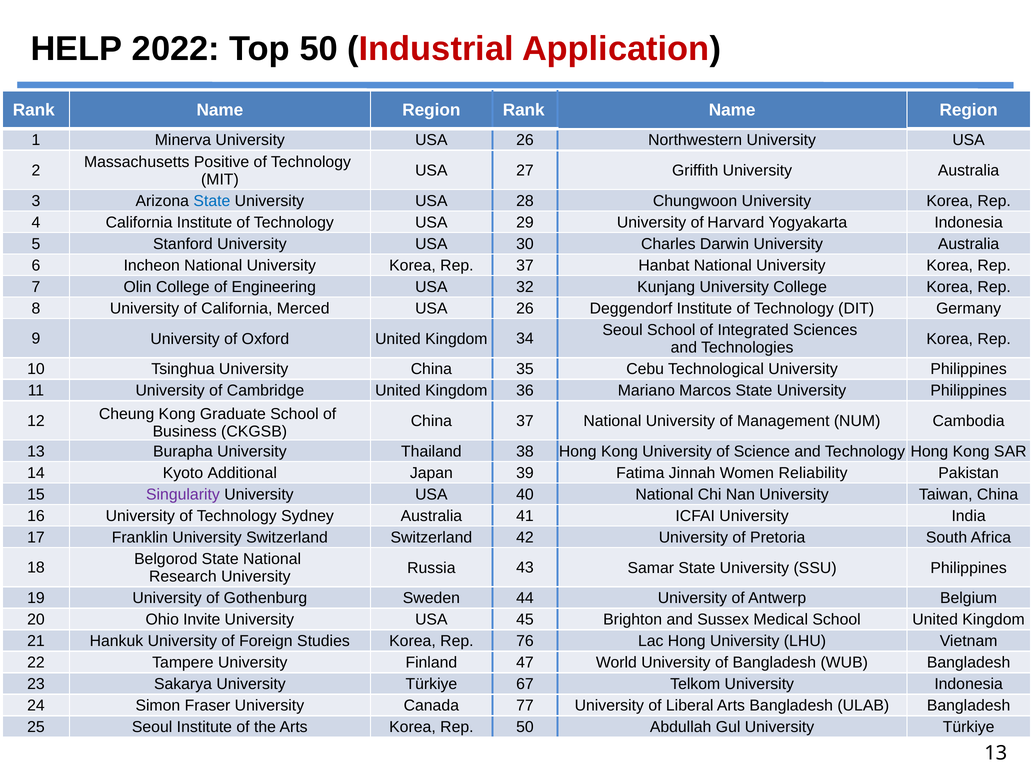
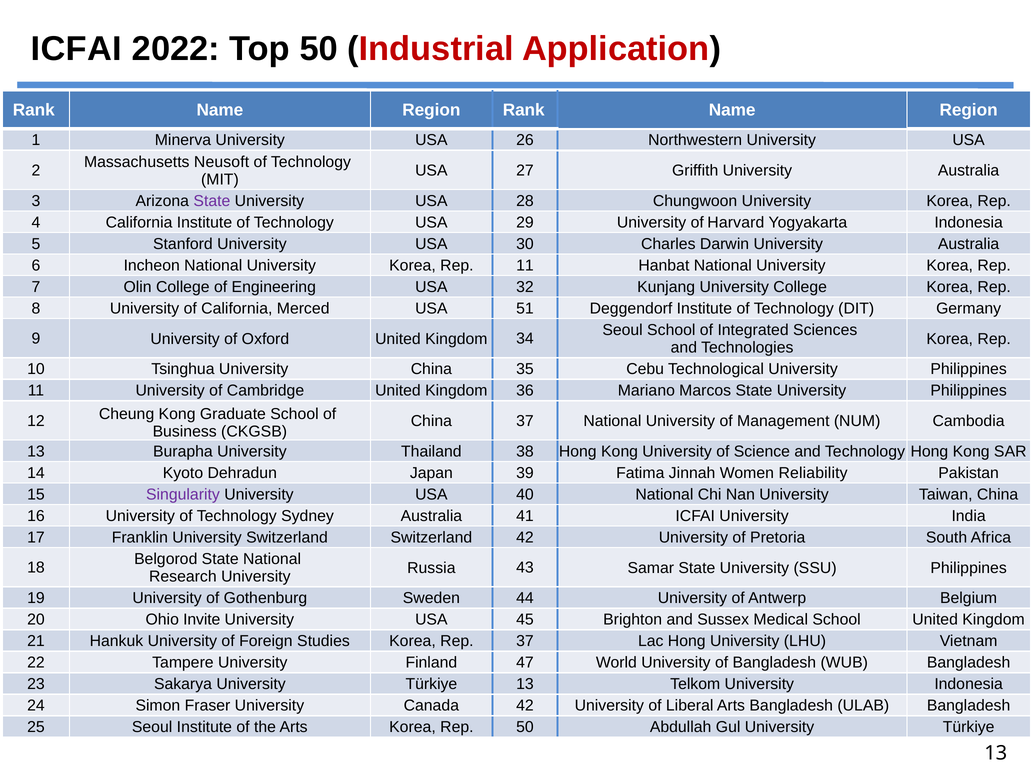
HELP at (76, 49): HELP -> ICFAI
Positive: Positive -> Neusoft
State at (212, 201) colour: blue -> purple
Rep 37: 37 -> 11
Merced USA 26: 26 -> 51
Additional: Additional -> Dehradun
Rep 76: 76 -> 37
Türkiye 67: 67 -> 13
Canada 77: 77 -> 42
